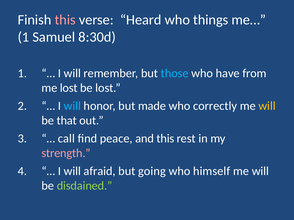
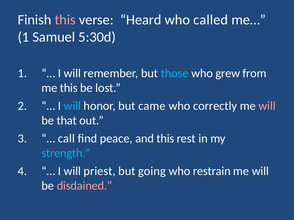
things: things -> called
8:30d: 8:30d -> 5:30d
have: have -> grew
me lost: lost -> this
made: made -> came
will at (267, 106) colour: yellow -> pink
strength colour: pink -> light blue
afraid: afraid -> priest
himself: himself -> restrain
disdained colour: light green -> pink
